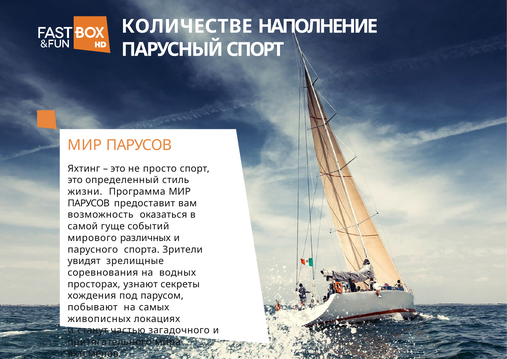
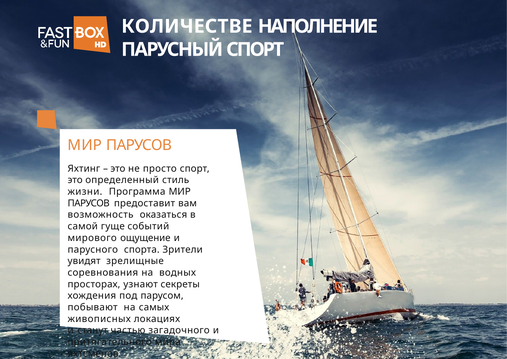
различных: различных -> ощущение
